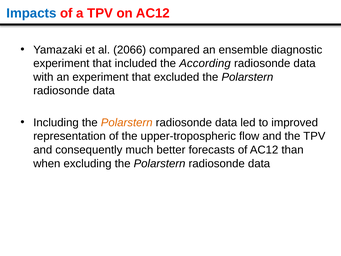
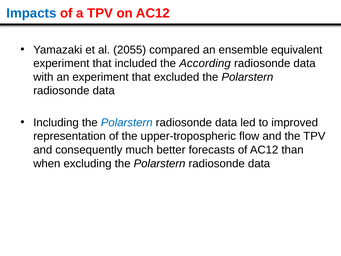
2066: 2066 -> 2055
diagnostic: diagnostic -> equivalent
Polarstern at (127, 122) colour: orange -> blue
